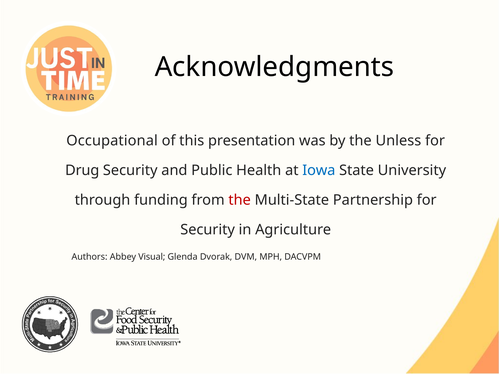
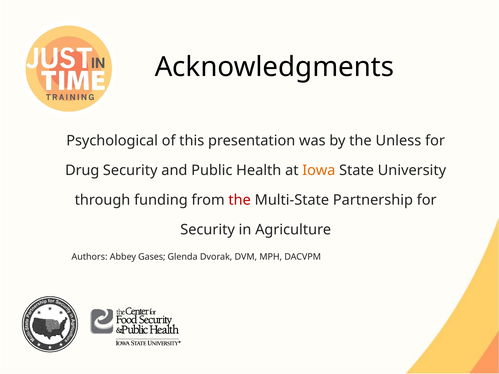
Occupational: Occupational -> Psychological
Iowa colour: blue -> orange
Visual: Visual -> Gases
